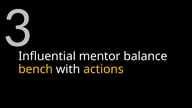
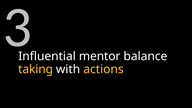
bench: bench -> taking
